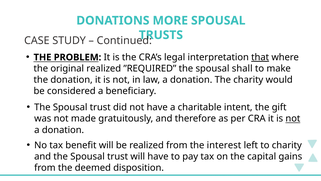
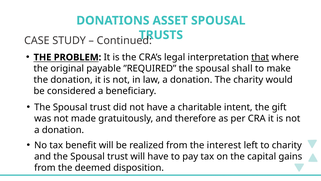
MORE: MORE -> ASSET
original realized: realized -> payable
not at (293, 118) underline: present -> none
